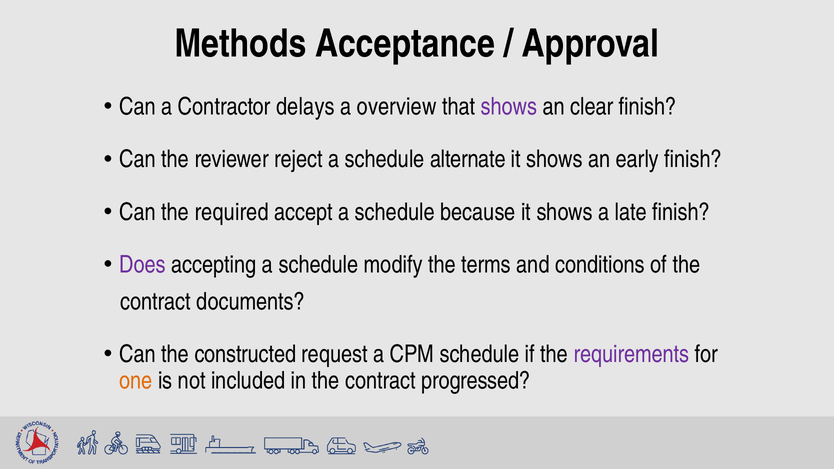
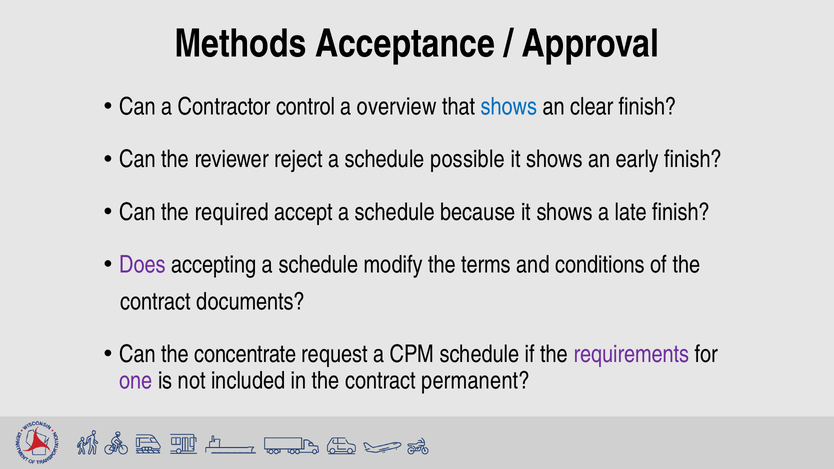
delays: delays -> control
shows at (509, 107) colour: purple -> blue
alternate: alternate -> possible
constructed: constructed -> concentrate
one colour: orange -> purple
progressed: progressed -> permanent
